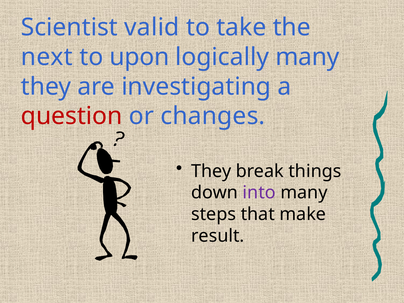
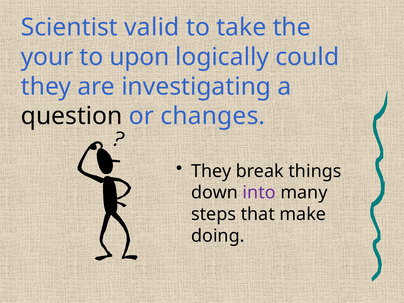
next: next -> your
logically many: many -> could
question colour: red -> black
result: result -> doing
